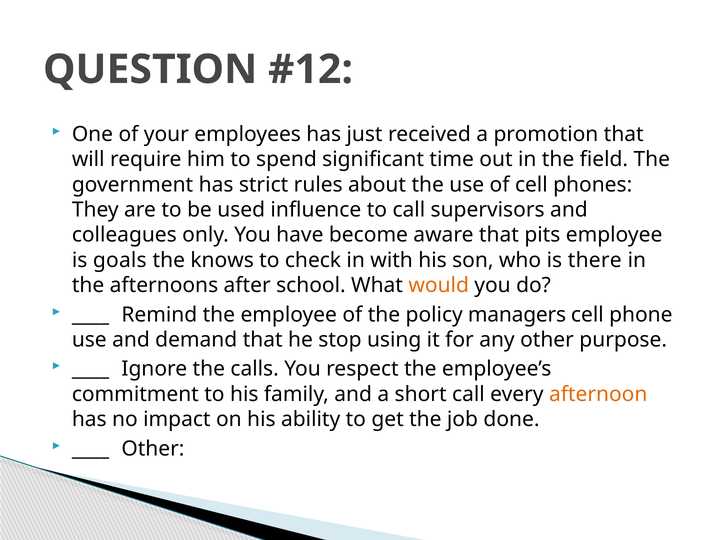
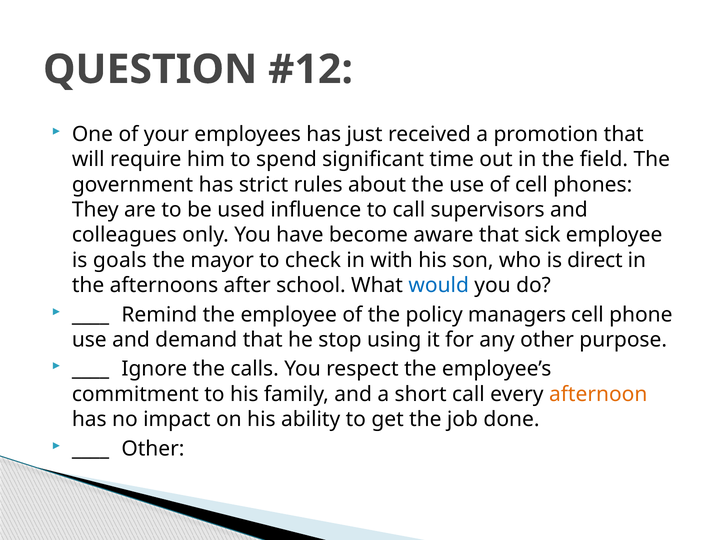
pits: pits -> sick
knows: knows -> mayor
there: there -> direct
would colour: orange -> blue
